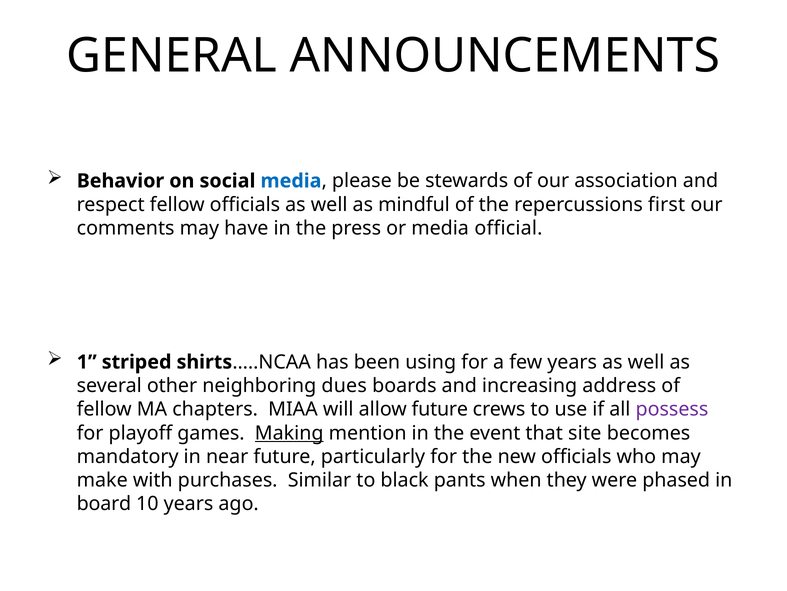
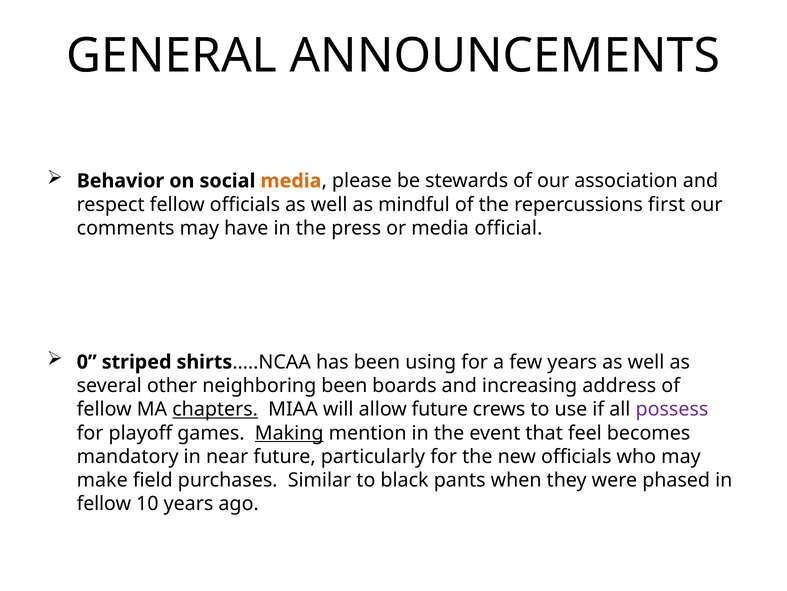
media at (291, 181) colour: blue -> orange
1: 1 -> 0
neighboring dues: dues -> been
chapters underline: none -> present
site: site -> feel
with: with -> field
board at (104, 503): board -> fellow
